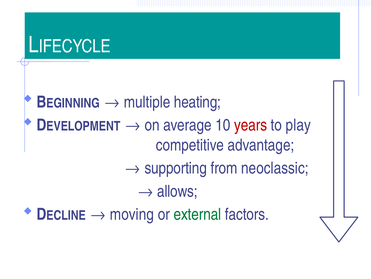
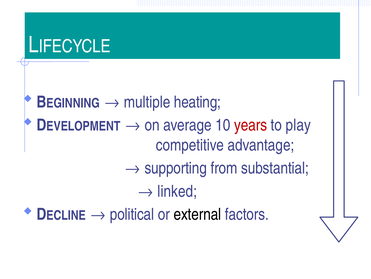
neoclassic: neoclassic -> substantial
allows: allows -> linked
moving: moving -> political
external colour: green -> black
